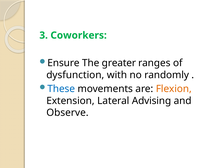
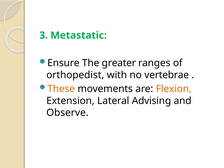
Coworkers: Coworkers -> Metastatic
dysfunction: dysfunction -> orthopedist
randomly: randomly -> vertebrae
These colour: blue -> orange
